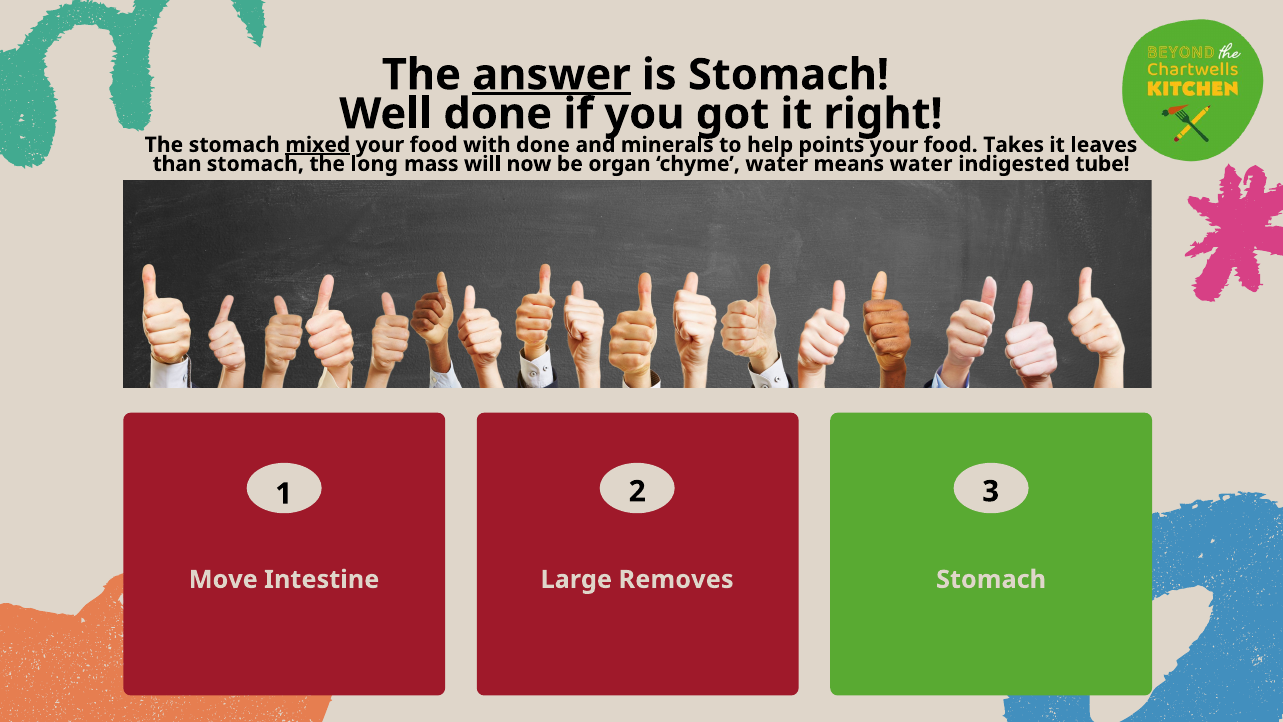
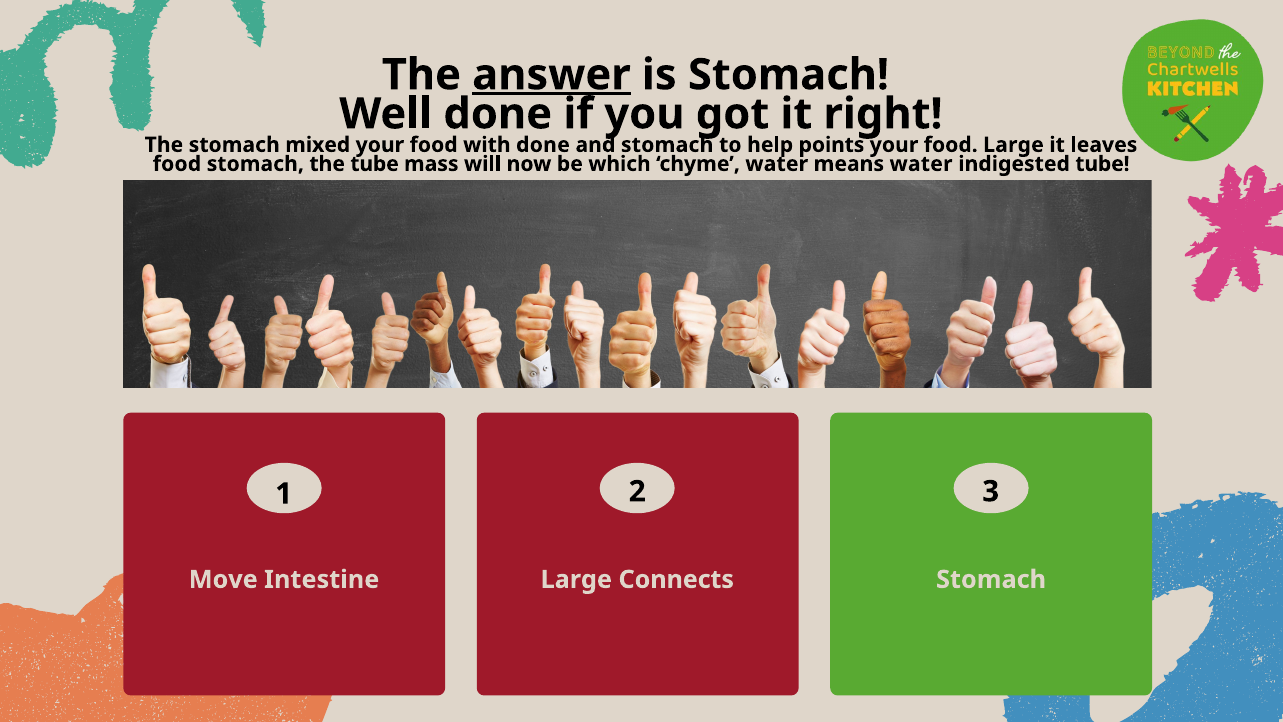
mixed underline: present -> none
and minerals: minerals -> stomach
food Takes: Takes -> Large
than at (177, 164): than -> food
the long: long -> tube
organ: organ -> which
Removes: Removes -> Connects
